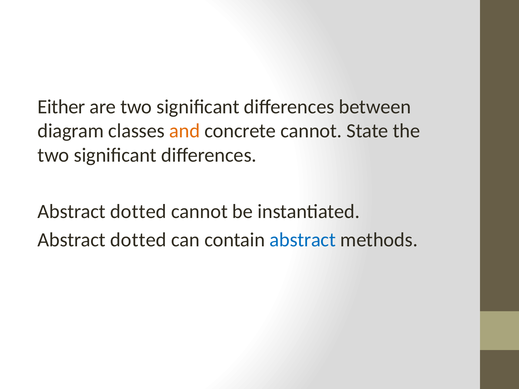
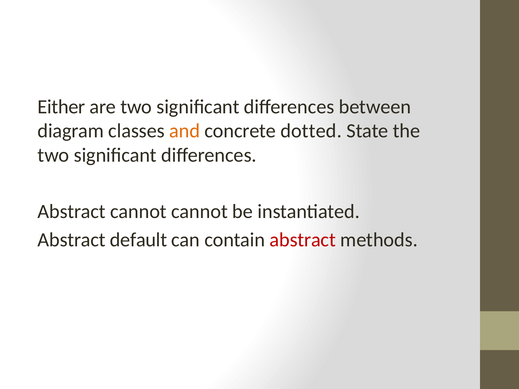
concrete cannot: cannot -> dotted
dotted at (138, 212): dotted -> cannot
dotted at (138, 240): dotted -> default
abstract at (303, 240) colour: blue -> red
